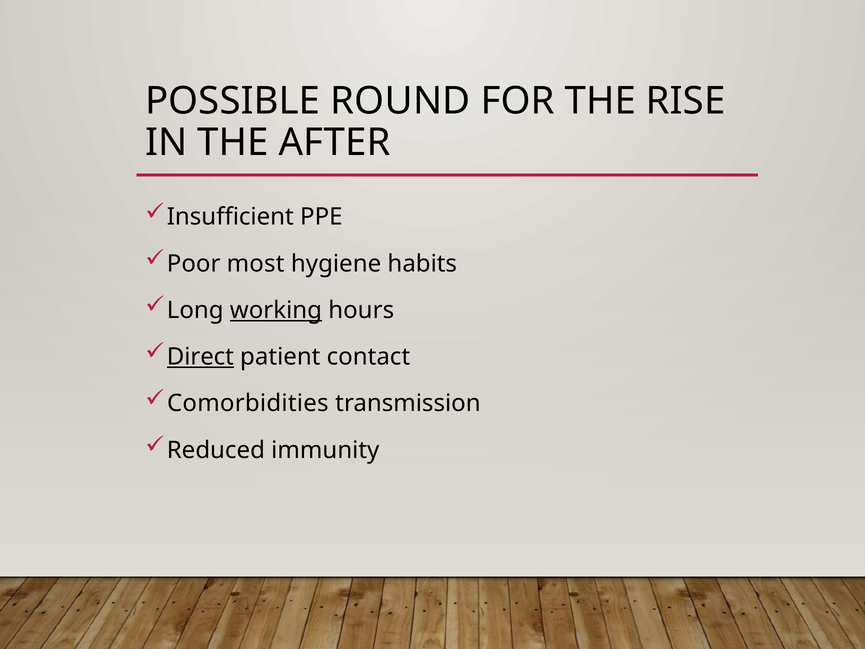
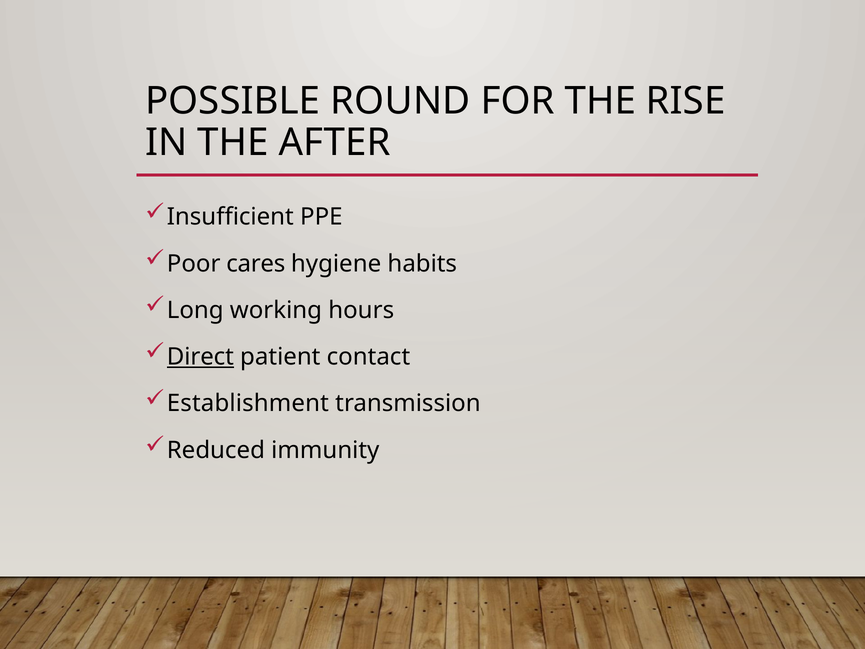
most: most -> cares
working underline: present -> none
Comorbidities: Comorbidities -> Establishment
